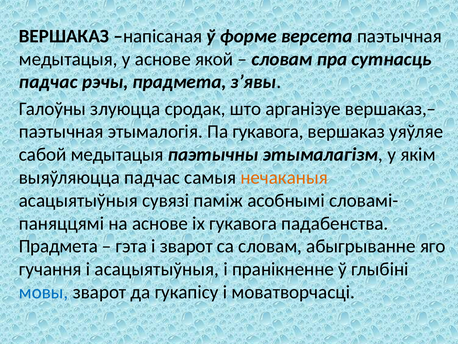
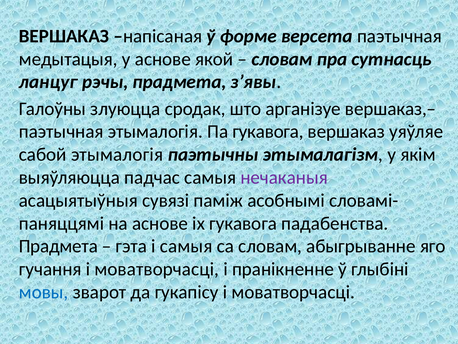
падчас at (48, 82): падчас -> ланцуг
сабой медытацыя: медытацыя -> этымалогія
нечаканыя colour: orange -> purple
і зварот: зварот -> самыя
гучання і асацыятыўныя: асацыятыўныя -> моватворчасці
